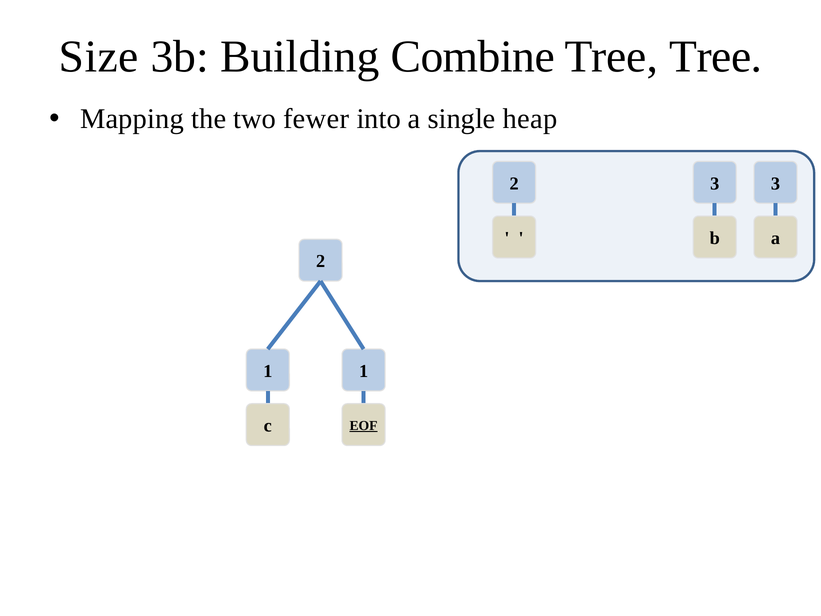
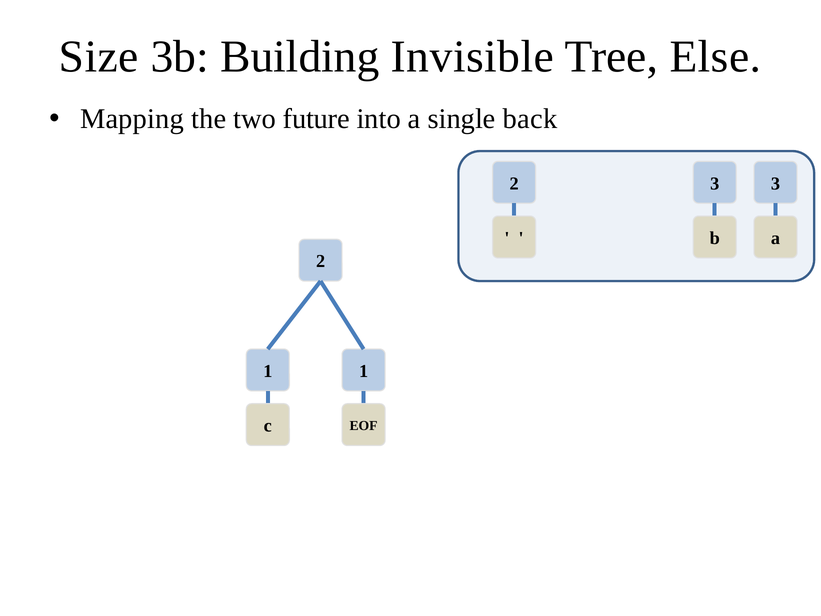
Combine: Combine -> Invisible
Tree Tree: Tree -> Else
fewer: fewer -> future
heap: heap -> back
EOF underline: present -> none
